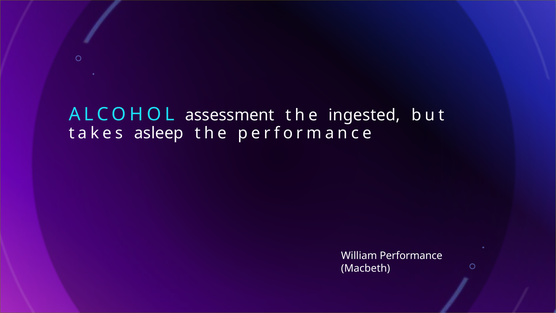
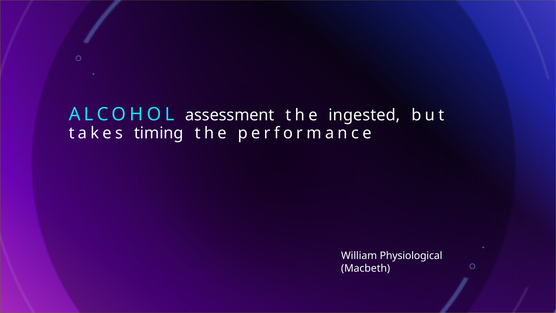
asleep: asleep -> timing
William Performance: Performance -> Physiological
